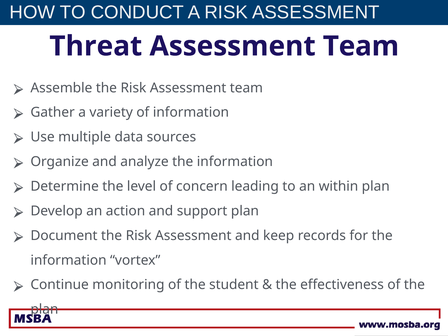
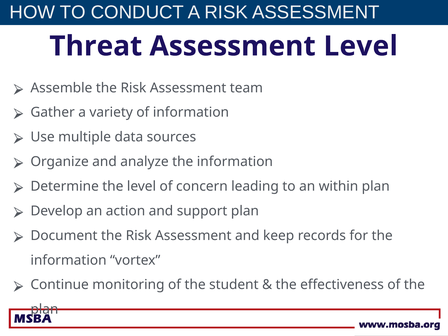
Threat Assessment Team: Team -> Level
